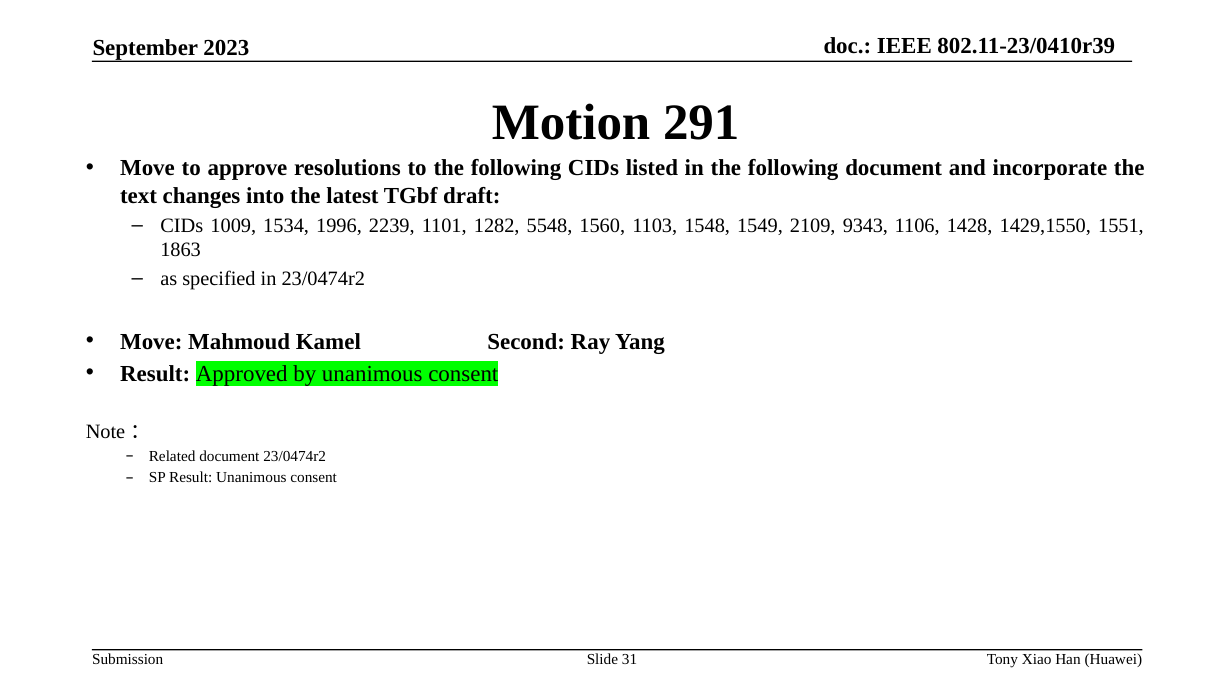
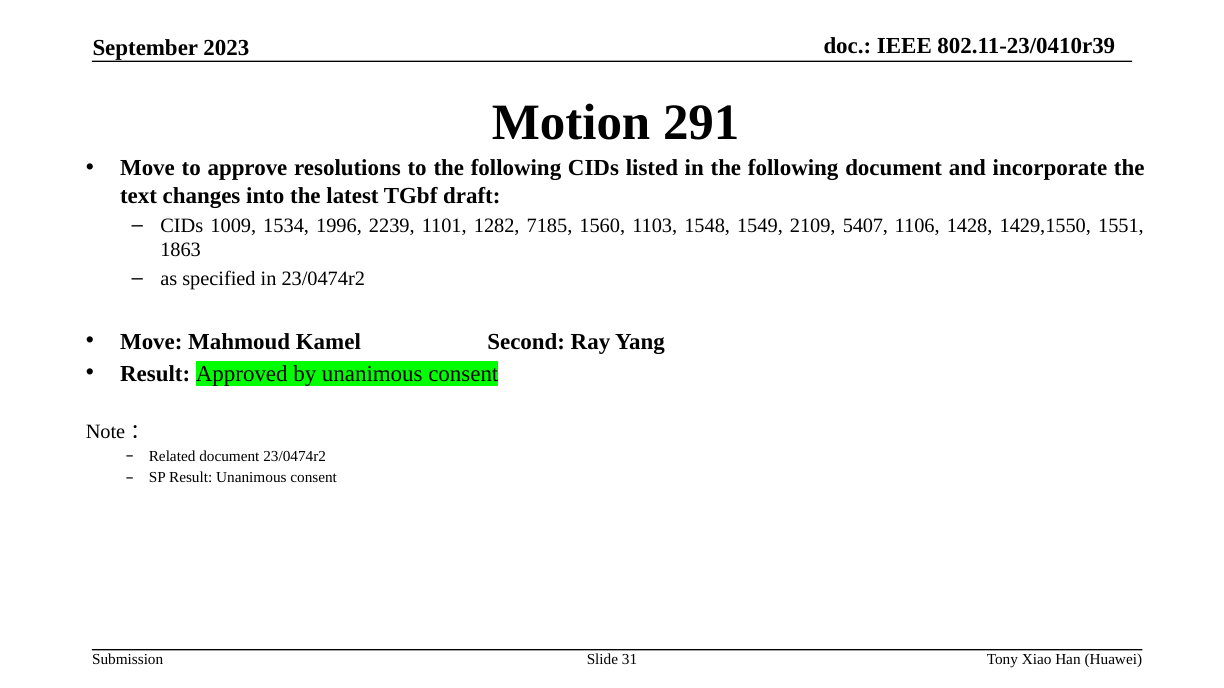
5548: 5548 -> 7185
9343: 9343 -> 5407
